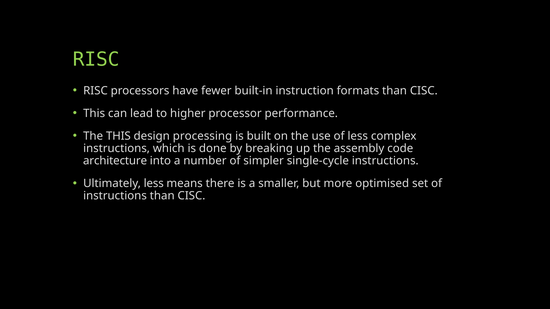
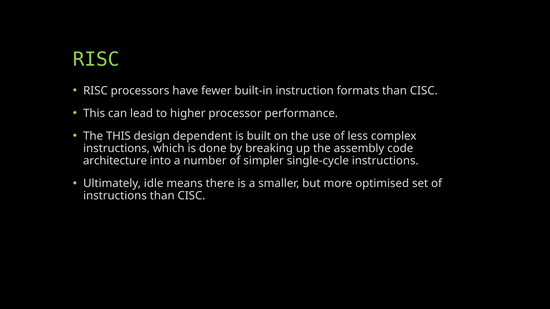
processing: processing -> dependent
Ultimately less: less -> idle
